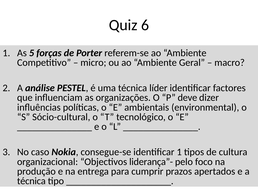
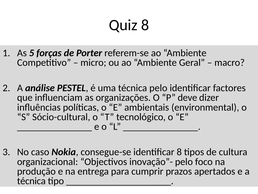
Quiz 6: 6 -> 8
técnica líder: líder -> pelo
identificar 1: 1 -> 8
liderança”-: liderança”- -> inovação”-
